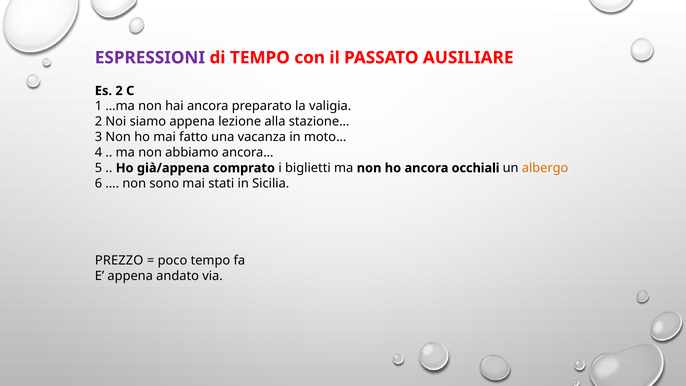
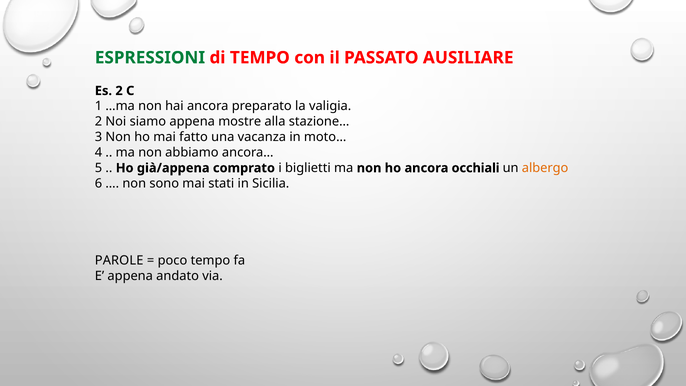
ESPRESSIONI colour: purple -> green
lezione: lezione -> mostre
PREZZO: PREZZO -> PAROLE
